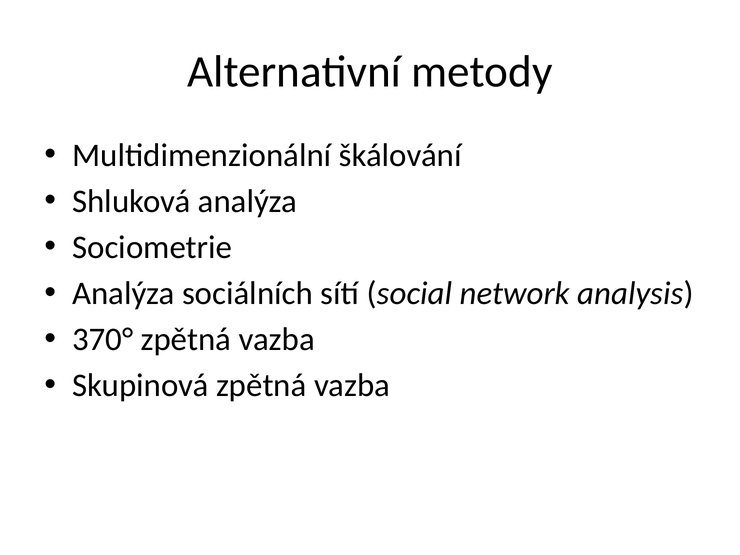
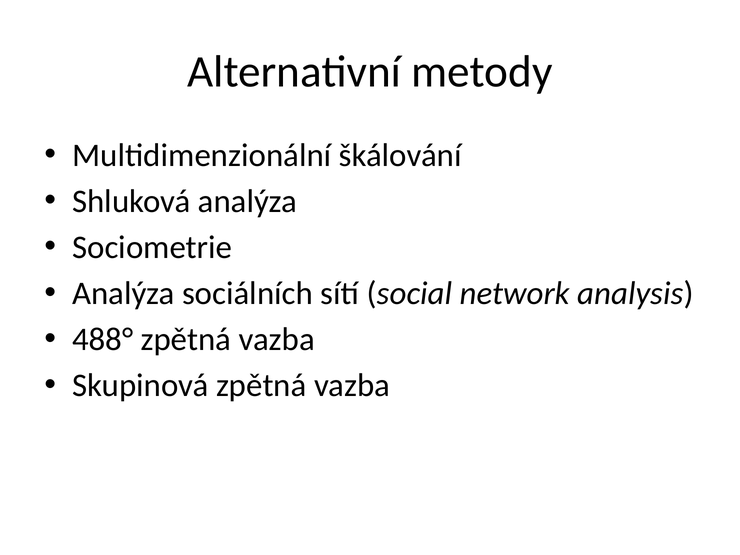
370°: 370° -> 488°
